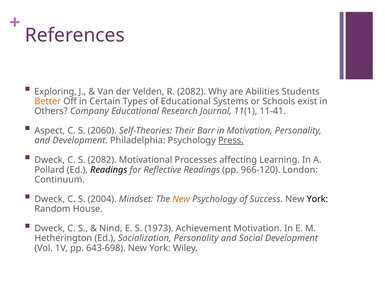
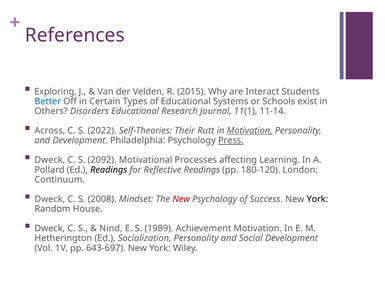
R 2082: 2082 -> 2015
Abilities: Abilities -> Interact
Better colour: orange -> blue
Company: Company -> Disorders
11-41: 11-41 -> 11-14
Aspect: Aspect -> Across
2060: 2060 -> 2022
Barr: Barr -> Rutt
Motivation at (250, 131) underline: none -> present
S 2082: 2082 -> 2092
966-120: 966-120 -> 180-120
2004: 2004 -> 2008
New at (181, 199) colour: orange -> red
1973: 1973 -> 1989
643-698: 643-698 -> 643-697
